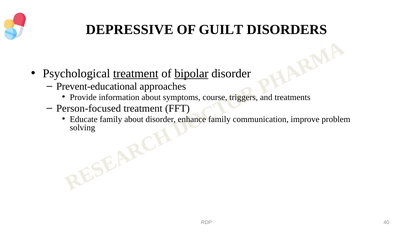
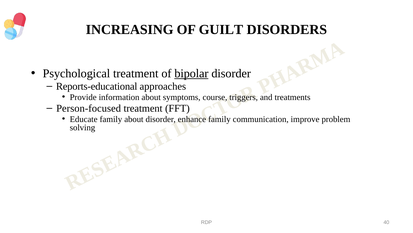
DEPRESSIVE: DEPRESSIVE -> INCREASING
treatment at (136, 73) underline: present -> none
Prevent-educational: Prevent-educational -> Reports-educational
